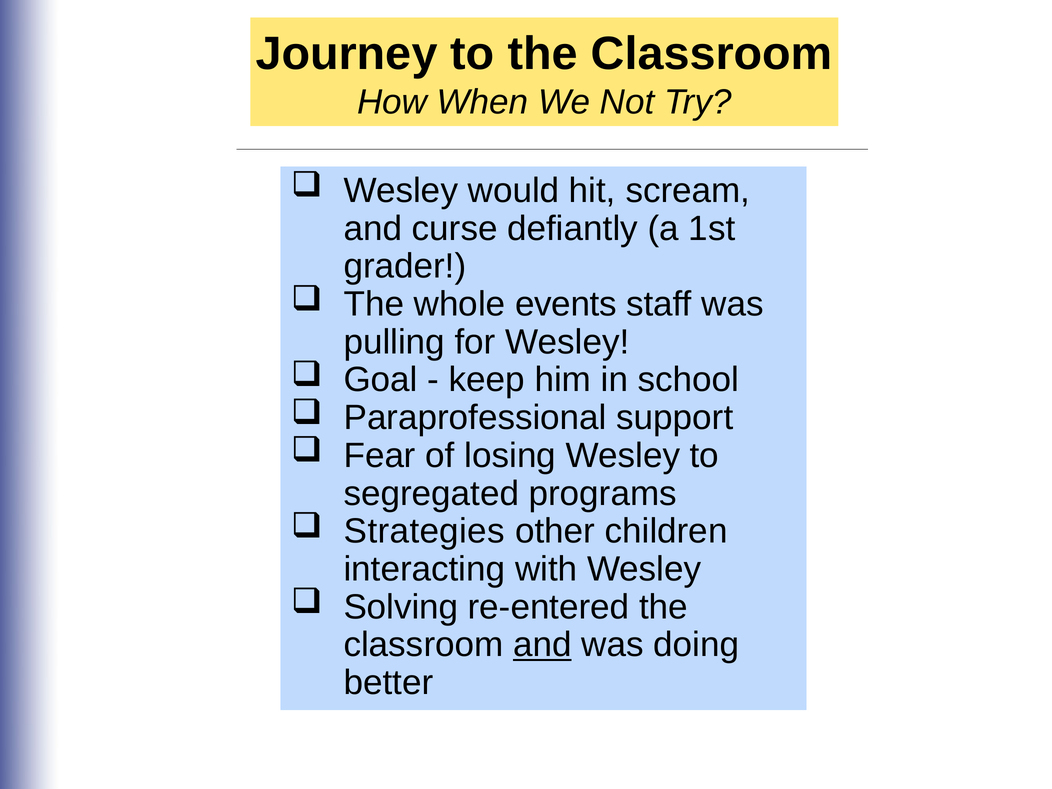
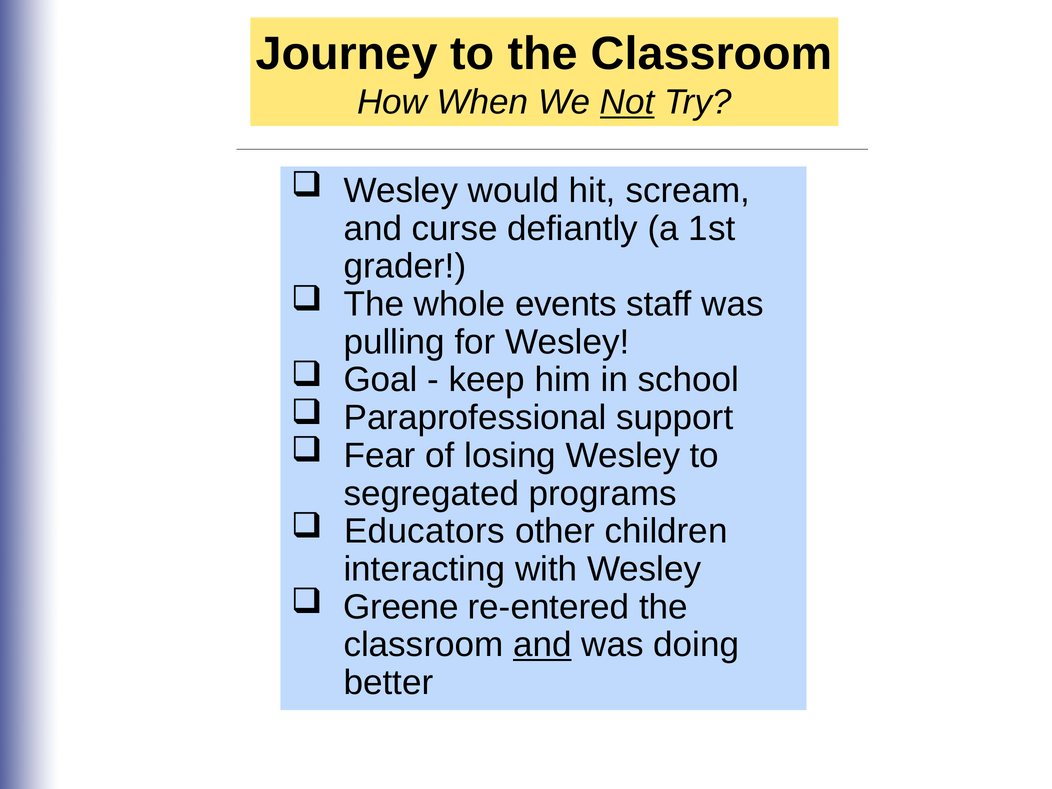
Not underline: none -> present
Strategies: Strategies -> Educators
Solving: Solving -> Greene
